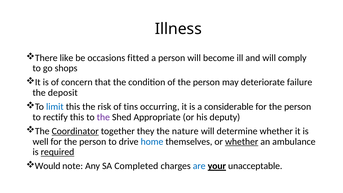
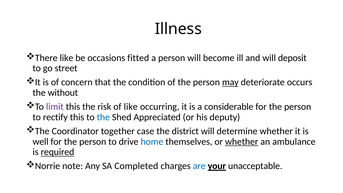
comply: comply -> deposit
shops: shops -> street
may underline: none -> present
failure: failure -> occurs
deposit: deposit -> without
limit colour: blue -> purple
of tins: tins -> like
the at (103, 117) colour: purple -> blue
Appropriate: Appropriate -> Appreciated
Coordinator underline: present -> none
they: they -> case
nature: nature -> district
Would: Would -> Norrie
